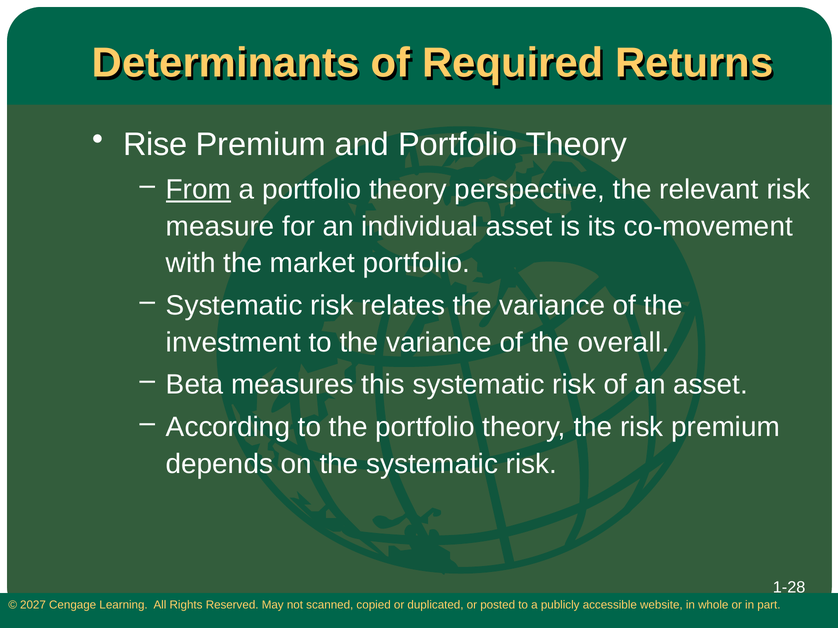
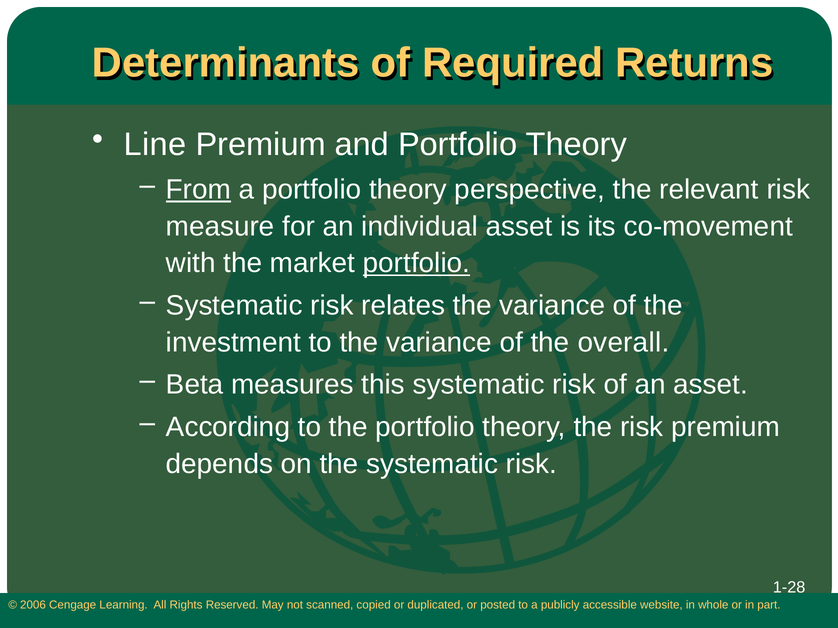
Rise: Rise -> Line
portfolio at (416, 263) underline: none -> present
2027: 2027 -> 2006
